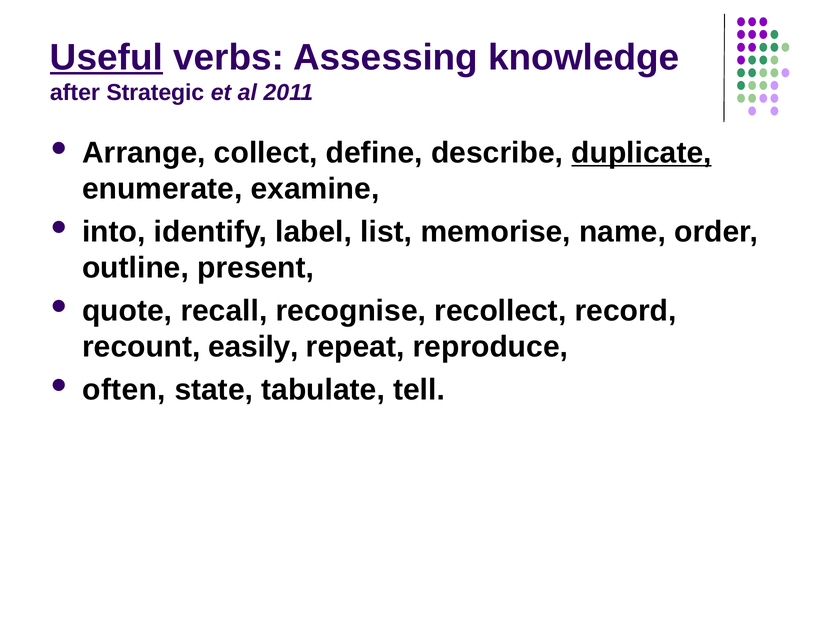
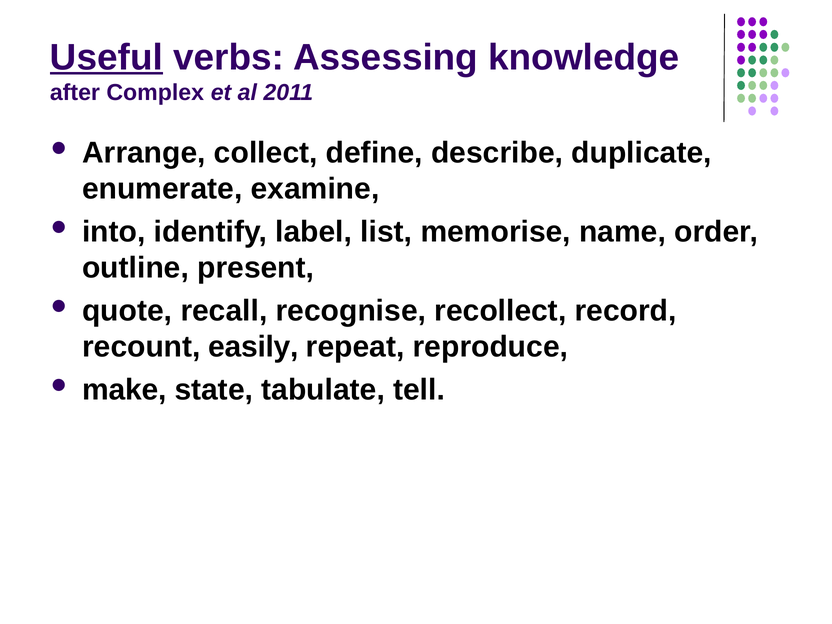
Strategic: Strategic -> Complex
duplicate underline: present -> none
often: often -> make
